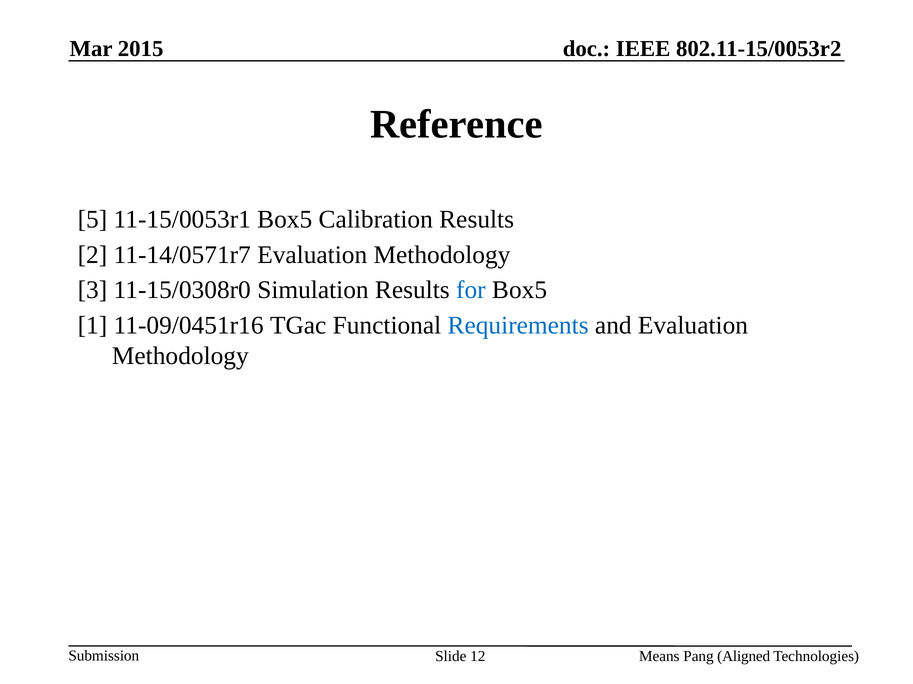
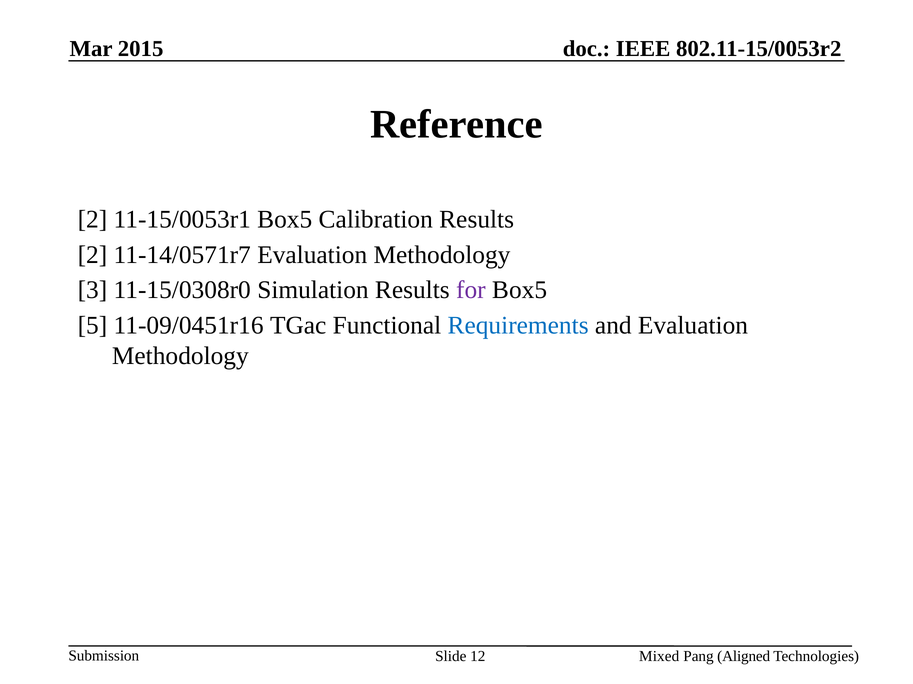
5 at (92, 219): 5 -> 2
for colour: blue -> purple
1: 1 -> 5
Means: Means -> Mixed
